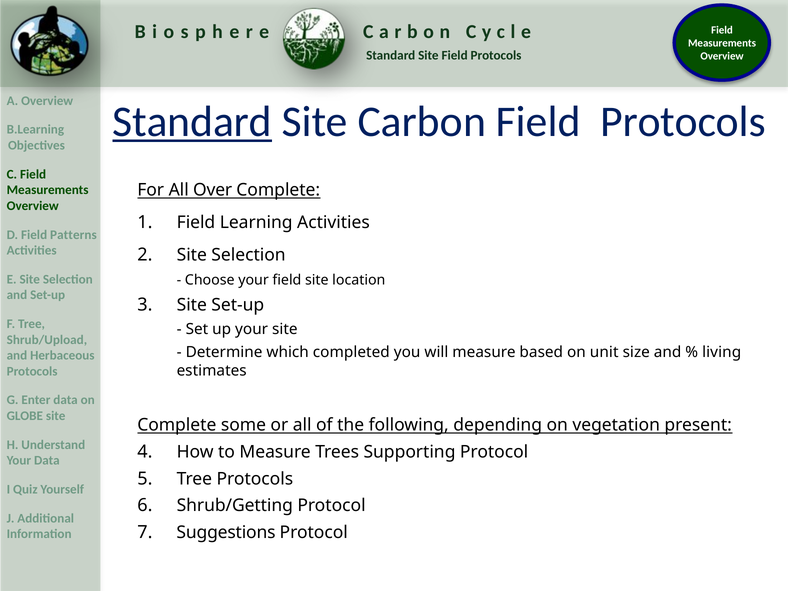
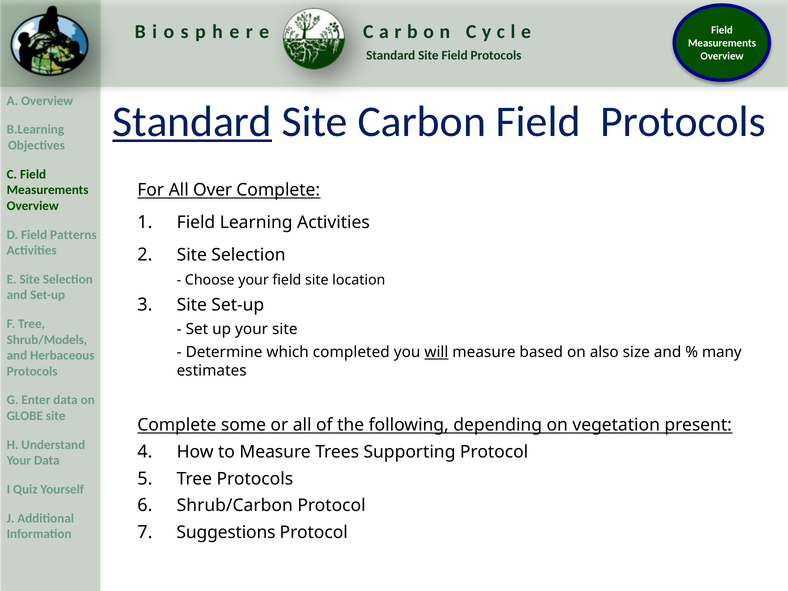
Shrub/Upload: Shrub/Upload -> Shrub/Models
will underline: none -> present
unit: unit -> also
living: living -> many
Shrub/Getting: Shrub/Getting -> Shrub/Carbon
